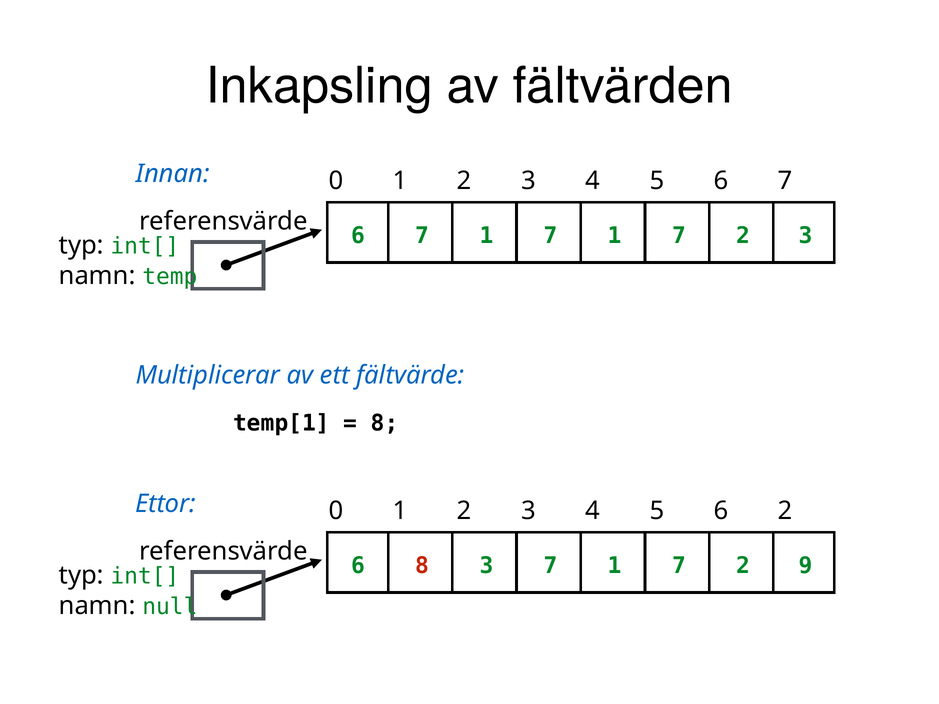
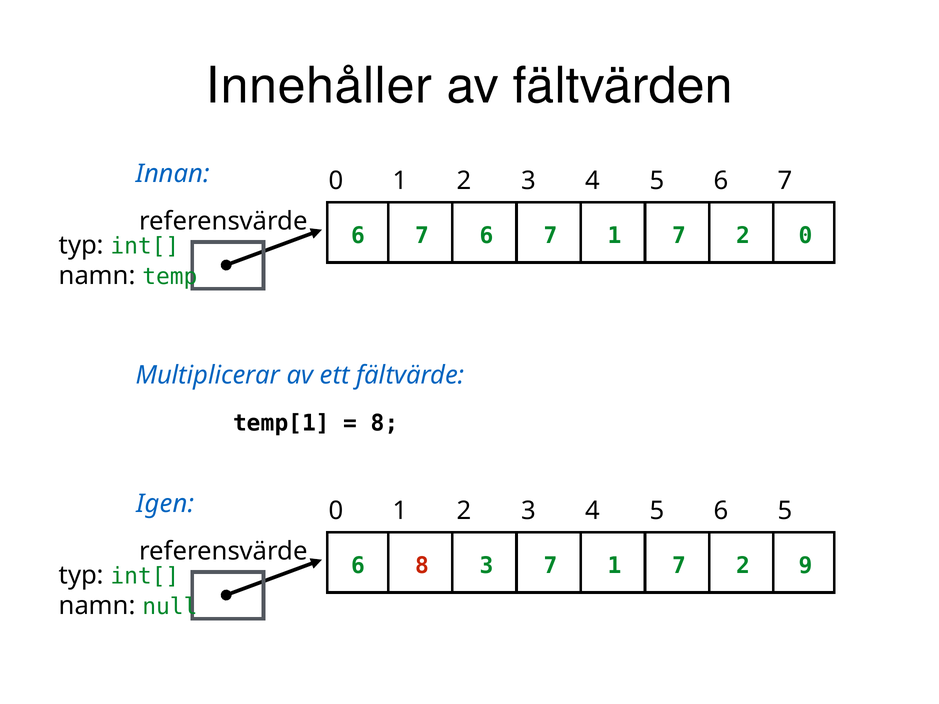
Inkapsling: Inkapsling -> Innehåller
6 7 1: 1 -> 6
7 2 3: 3 -> 0
Ettor: Ettor -> Igen
6 2: 2 -> 5
